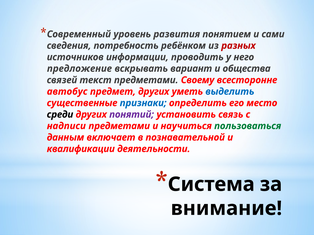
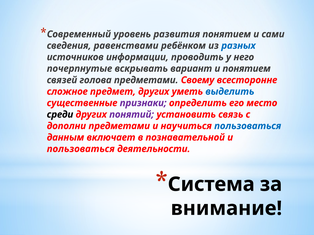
потребность: потребность -> равенствами
разных colour: red -> blue
предложение: предложение -> почерпнутые
и общества: общества -> понятием
текст: текст -> голова
автобус: автобус -> сложное
признаки colour: blue -> purple
надписи: надписи -> дополни
пользоваться at (248, 126) colour: green -> blue
квалификации at (81, 149): квалификации -> пользоваться
